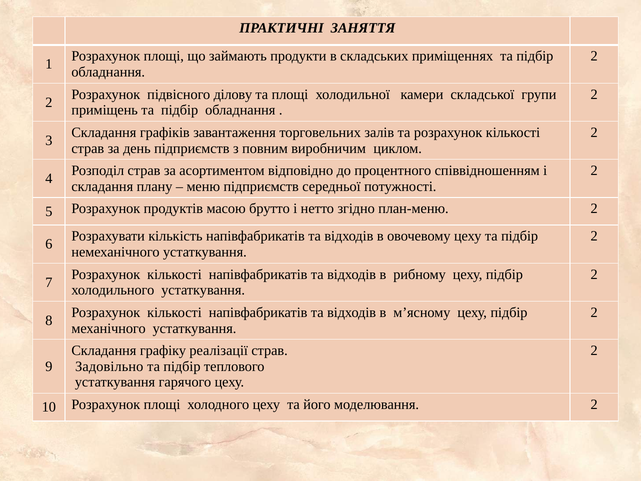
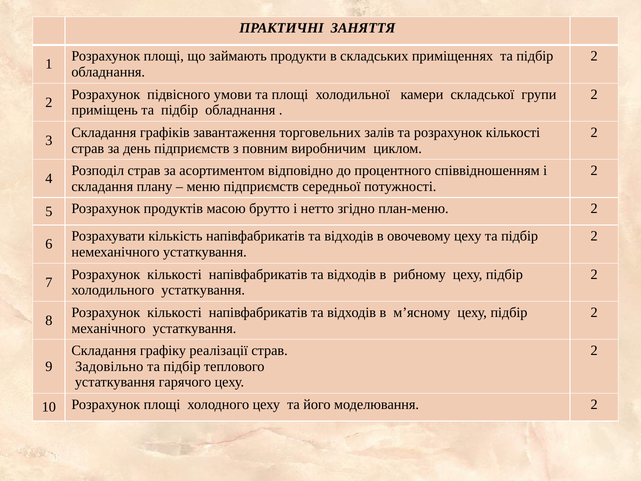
ділову: ділову -> умови
